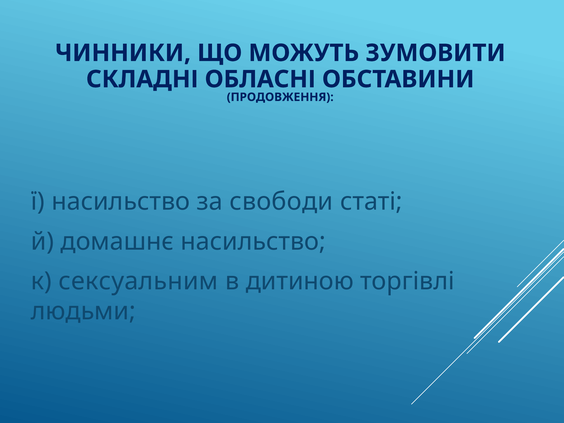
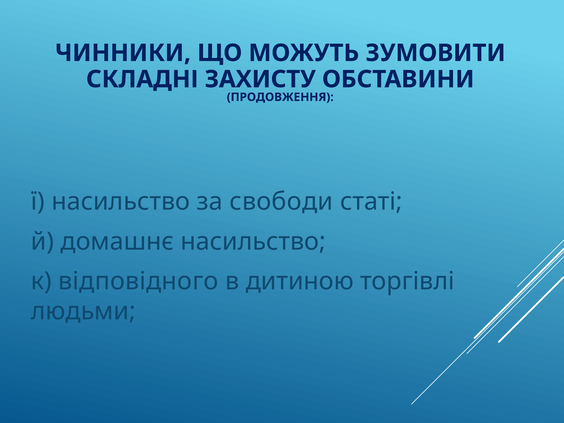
ОБЛАСНІ: ОБЛАСНІ -> ЗАХИСТУ
сексуальним: сексуальним -> відповідного
